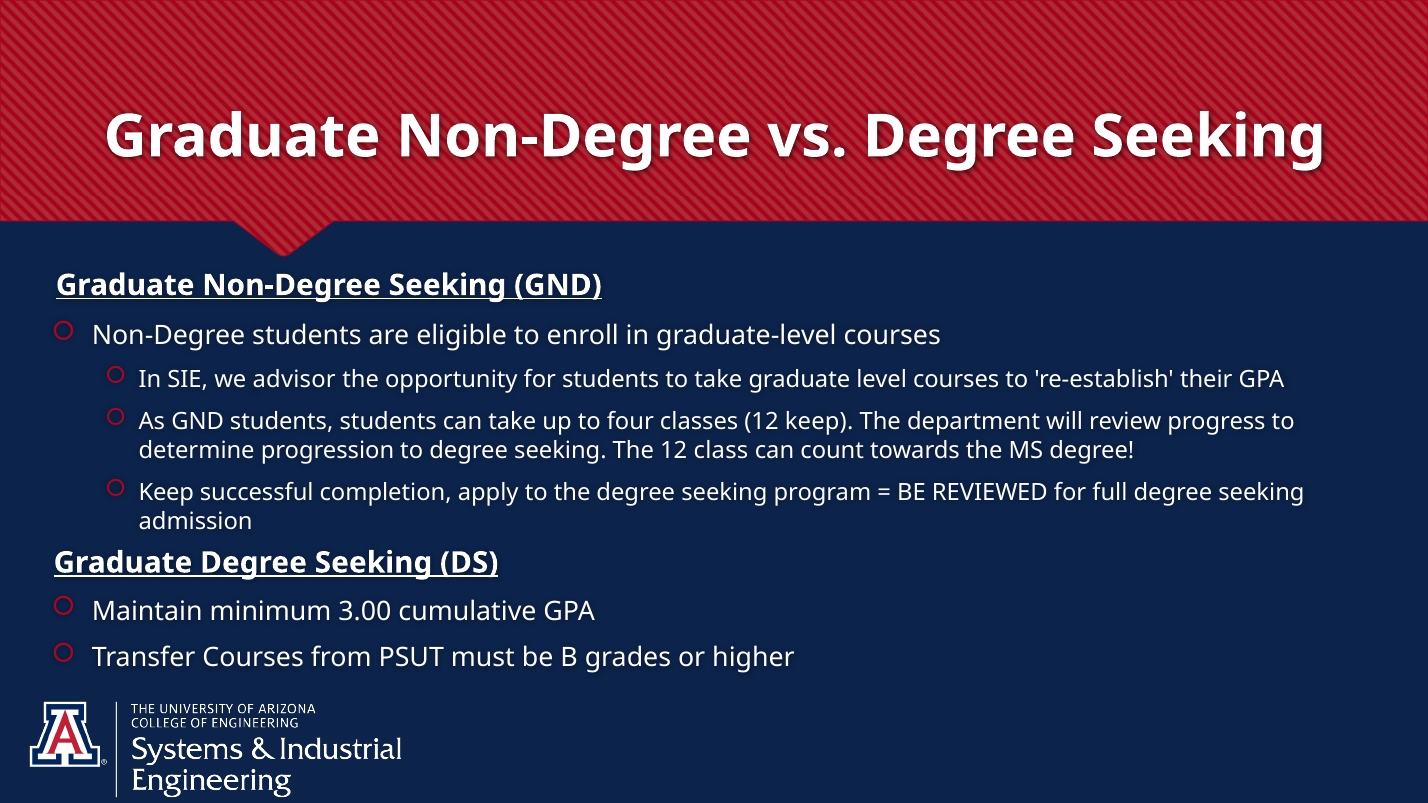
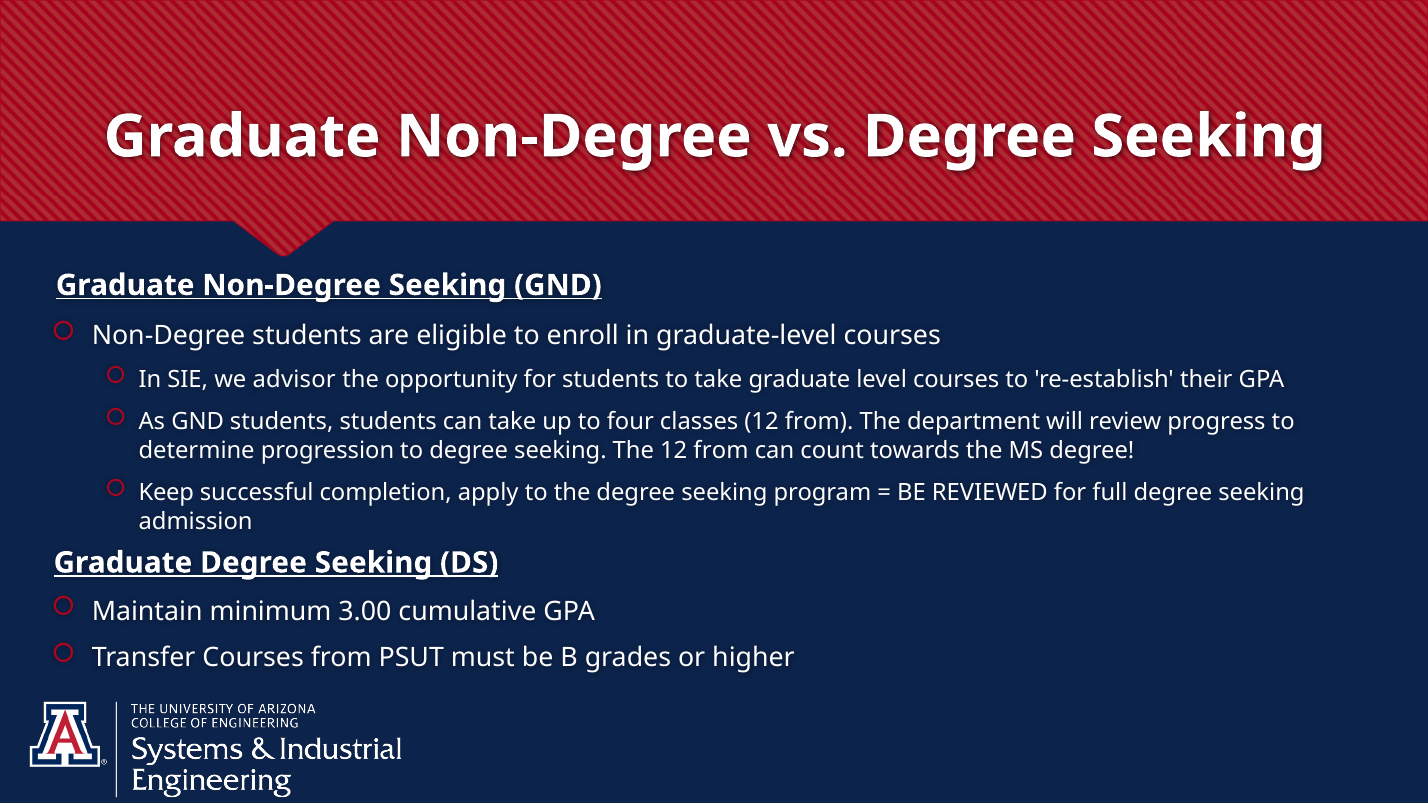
classes 12 keep: keep -> from
The 12 class: class -> from
